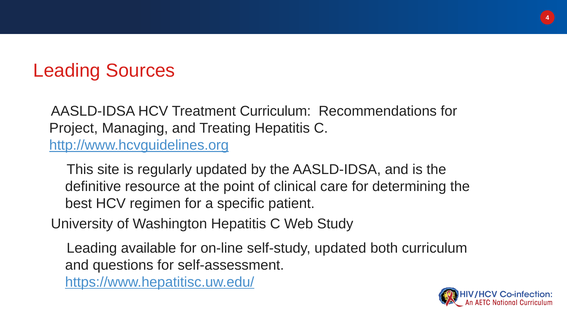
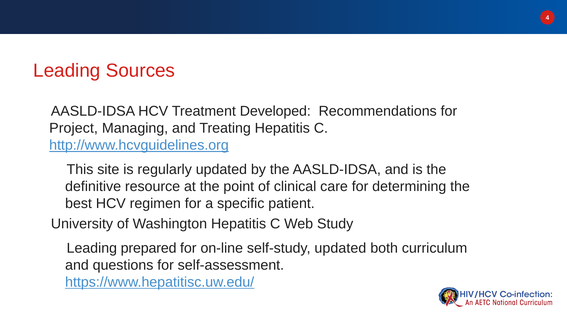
Treatment Curriculum: Curriculum -> Developed
available: available -> prepared
